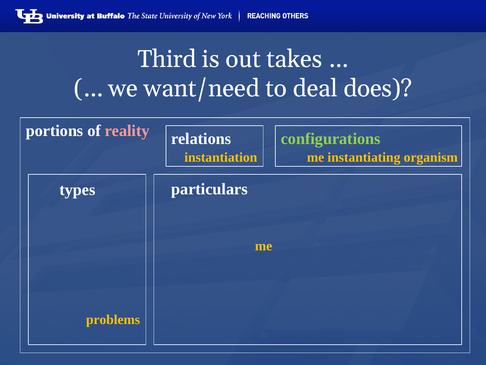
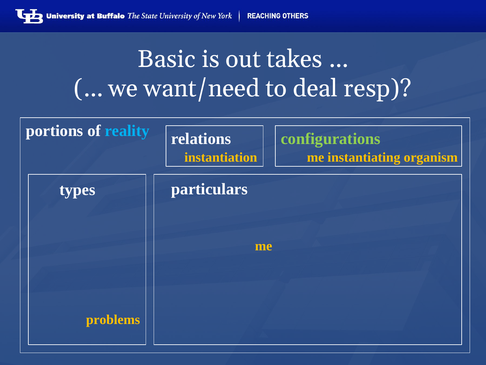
Third: Third -> Basic
does: does -> resp
reality colour: pink -> light blue
